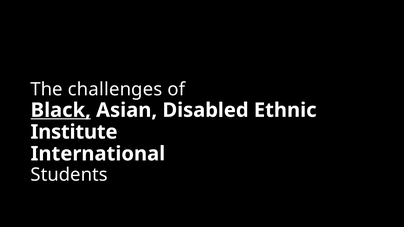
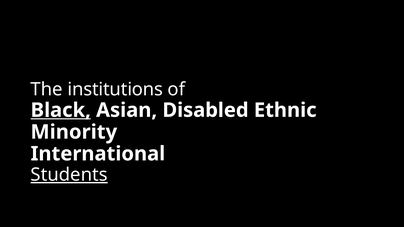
challenges: challenges -> institutions
Institute: Institute -> Minority
Students underline: none -> present
